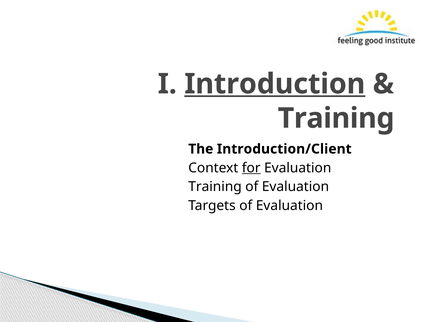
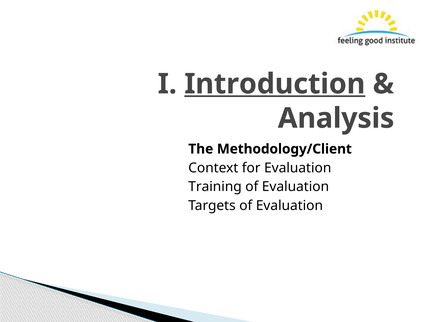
Training at (336, 118): Training -> Analysis
Introduction/Client: Introduction/Client -> Methodology/Client
for underline: present -> none
